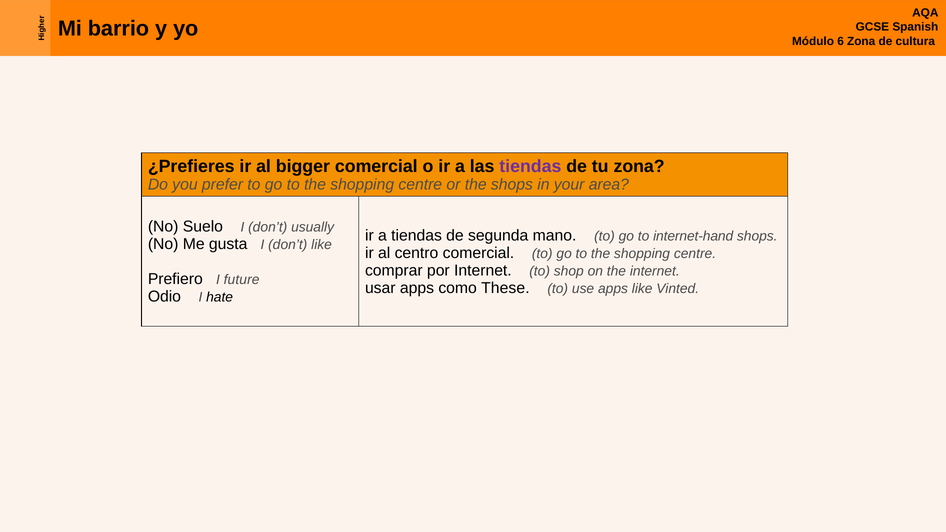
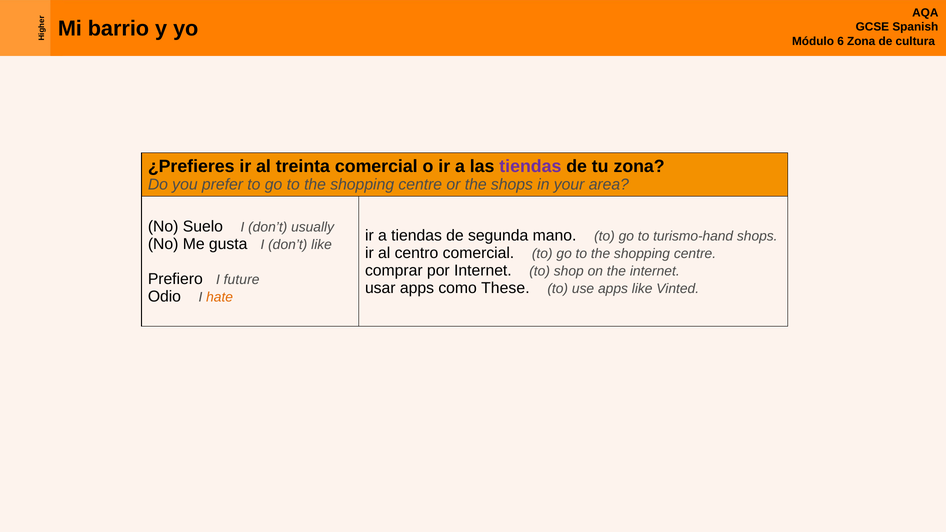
bigger: bigger -> treinta
internet-hand: internet-hand -> turismo-hand
hate colour: black -> orange
